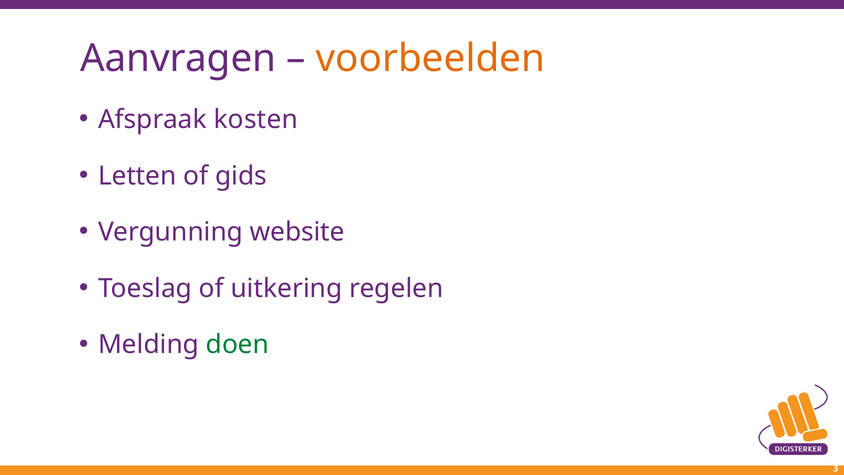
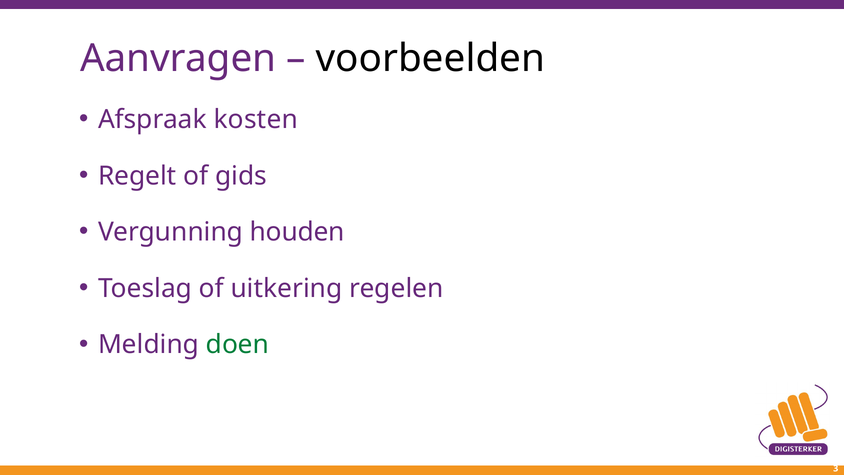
voorbeelden colour: orange -> black
Letten: Letten -> Regelt
website: website -> houden
